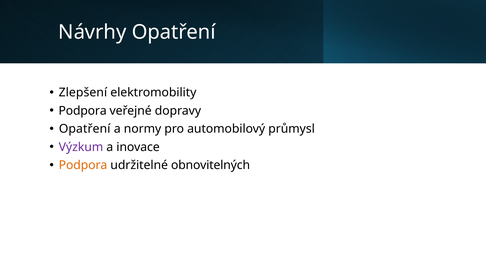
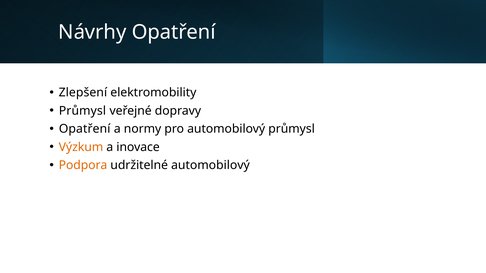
Podpora at (83, 111): Podpora -> Průmysl
Výzkum colour: purple -> orange
udržitelné obnovitelných: obnovitelných -> automobilový
